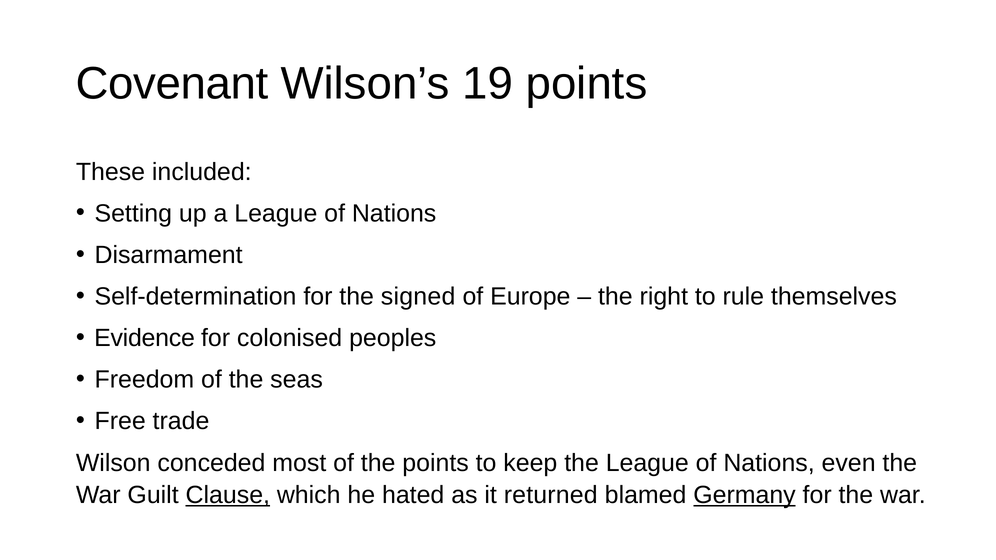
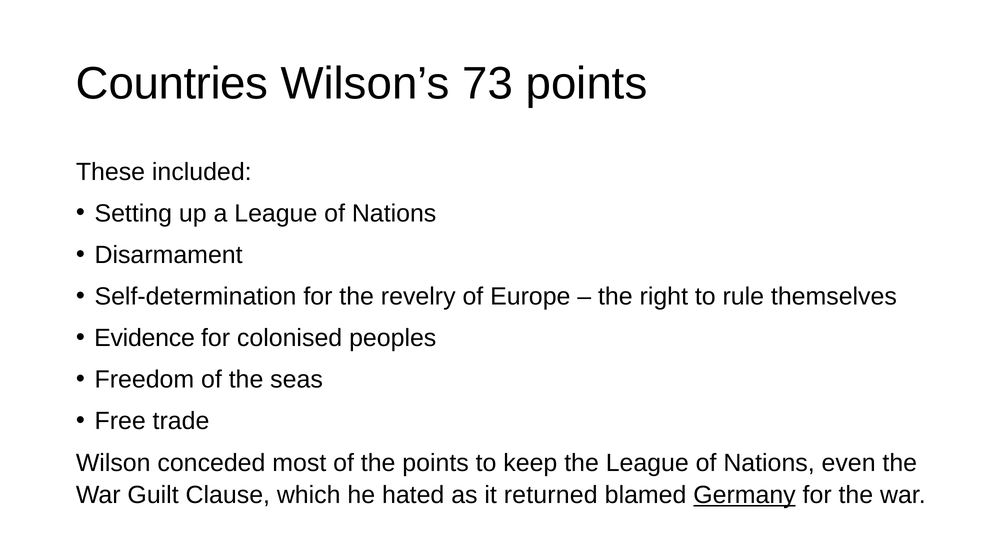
Covenant: Covenant -> Countries
19: 19 -> 73
signed: signed -> revelry
Clause underline: present -> none
